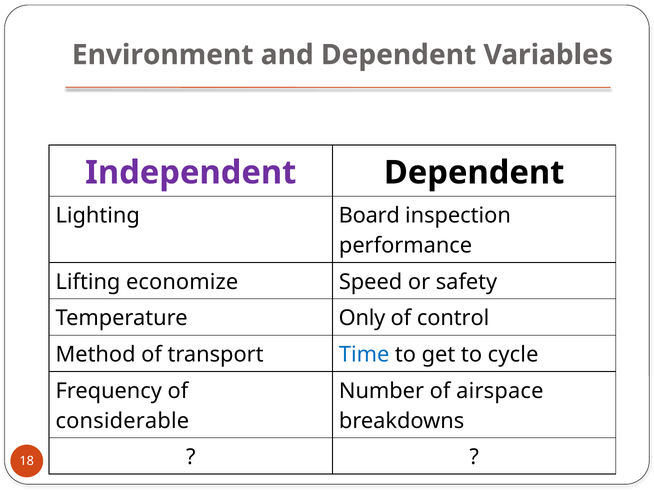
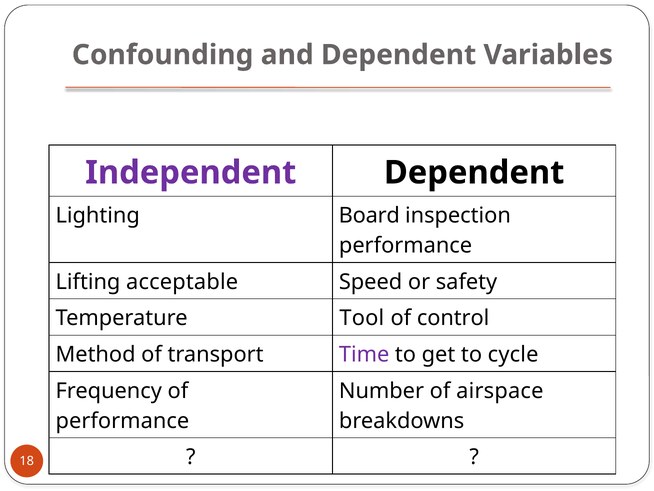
Environment: Environment -> Confounding
economize: economize -> acceptable
Only: Only -> Tool
Time colour: blue -> purple
considerable at (122, 420): considerable -> performance
